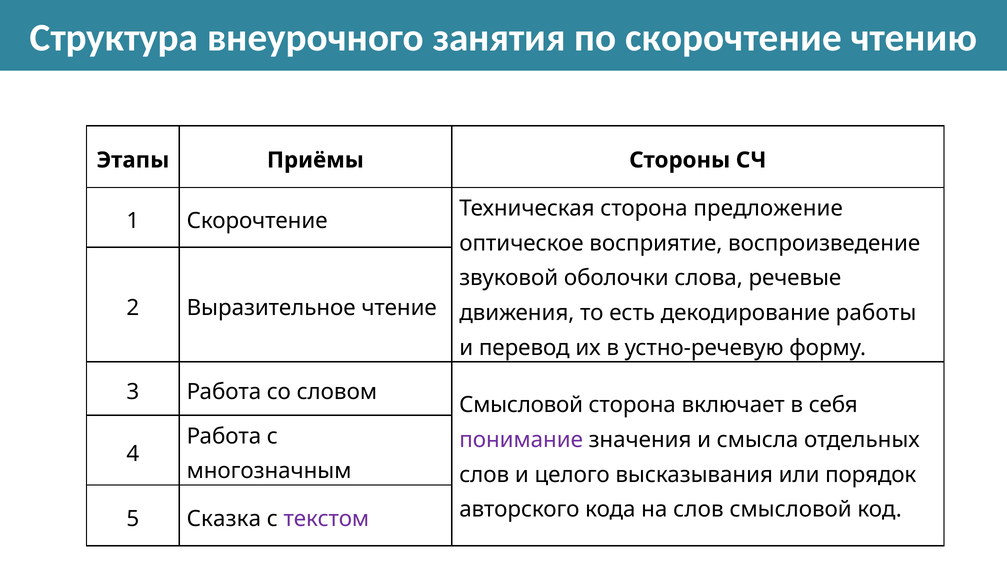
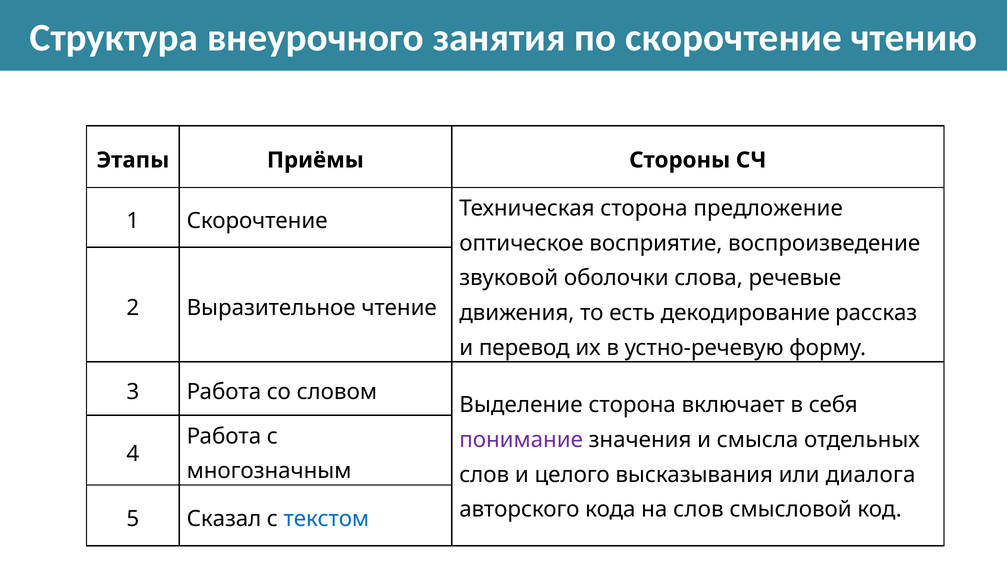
работы: работы -> рассказ
Смысловой at (521, 405): Смысловой -> Выделение
порядок: порядок -> диалога
Сказка: Сказка -> Сказал
текстом colour: purple -> blue
